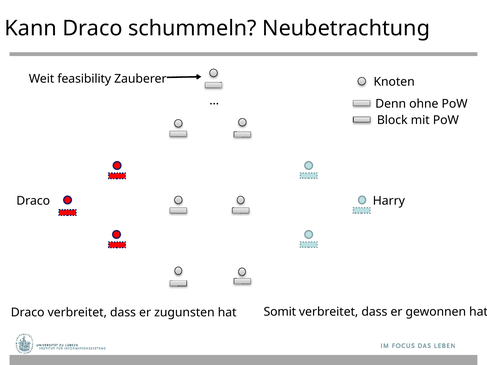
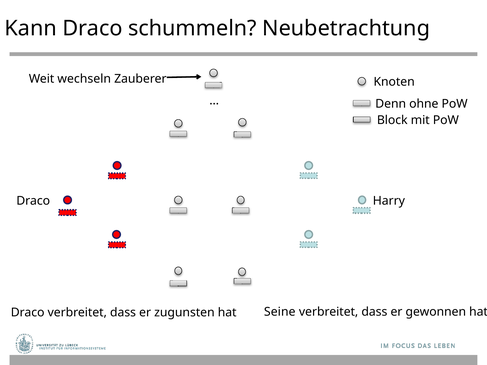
feasibility: feasibility -> wechseln
Somit: Somit -> Seine
